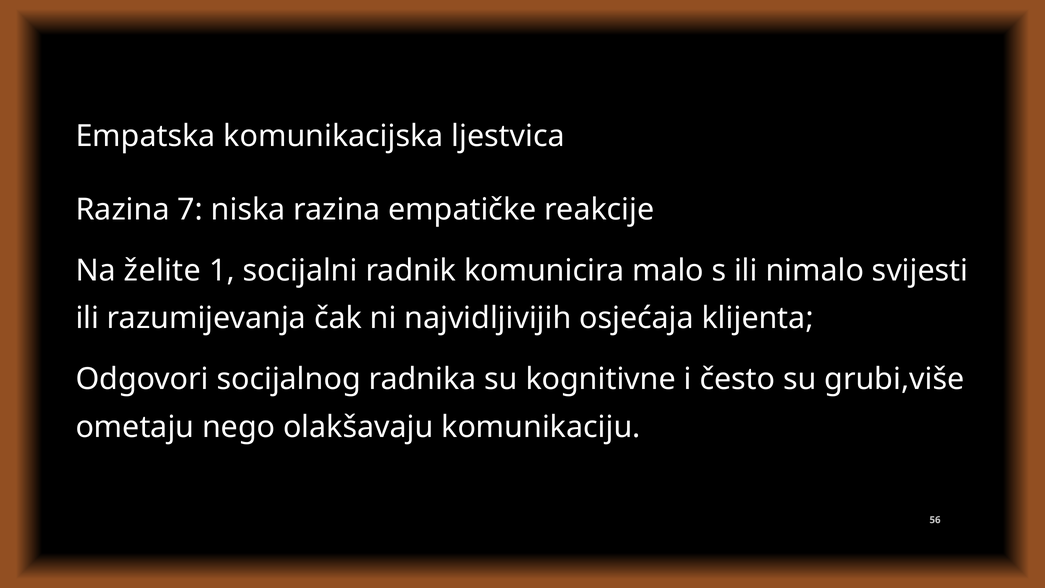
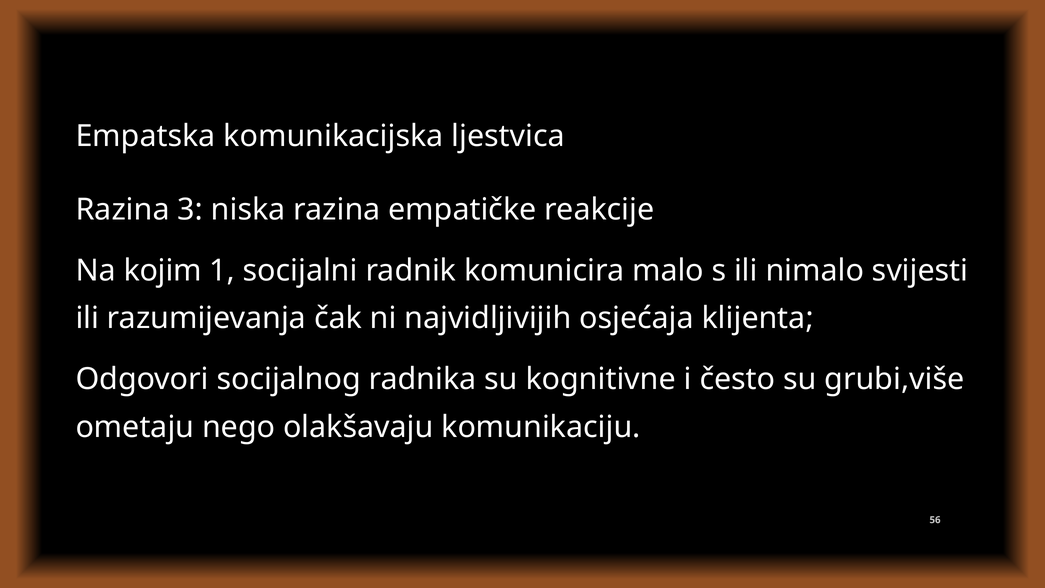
7: 7 -> 3
želite: želite -> kojim
